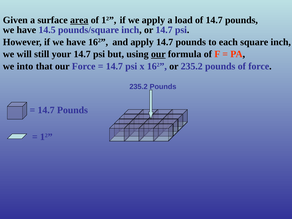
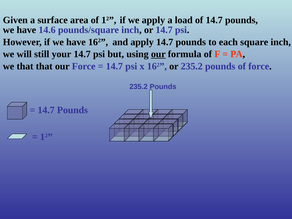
area underline: present -> none
14.5: 14.5 -> 14.6
we into: into -> that
